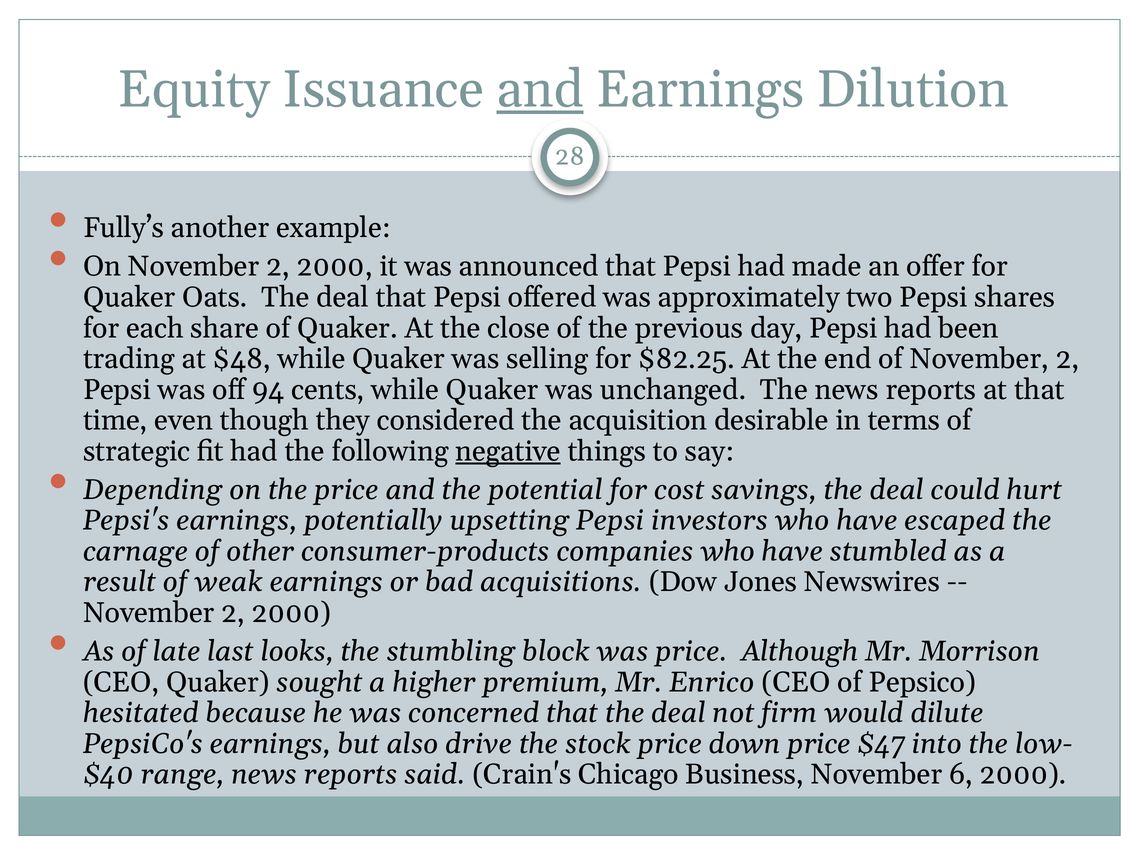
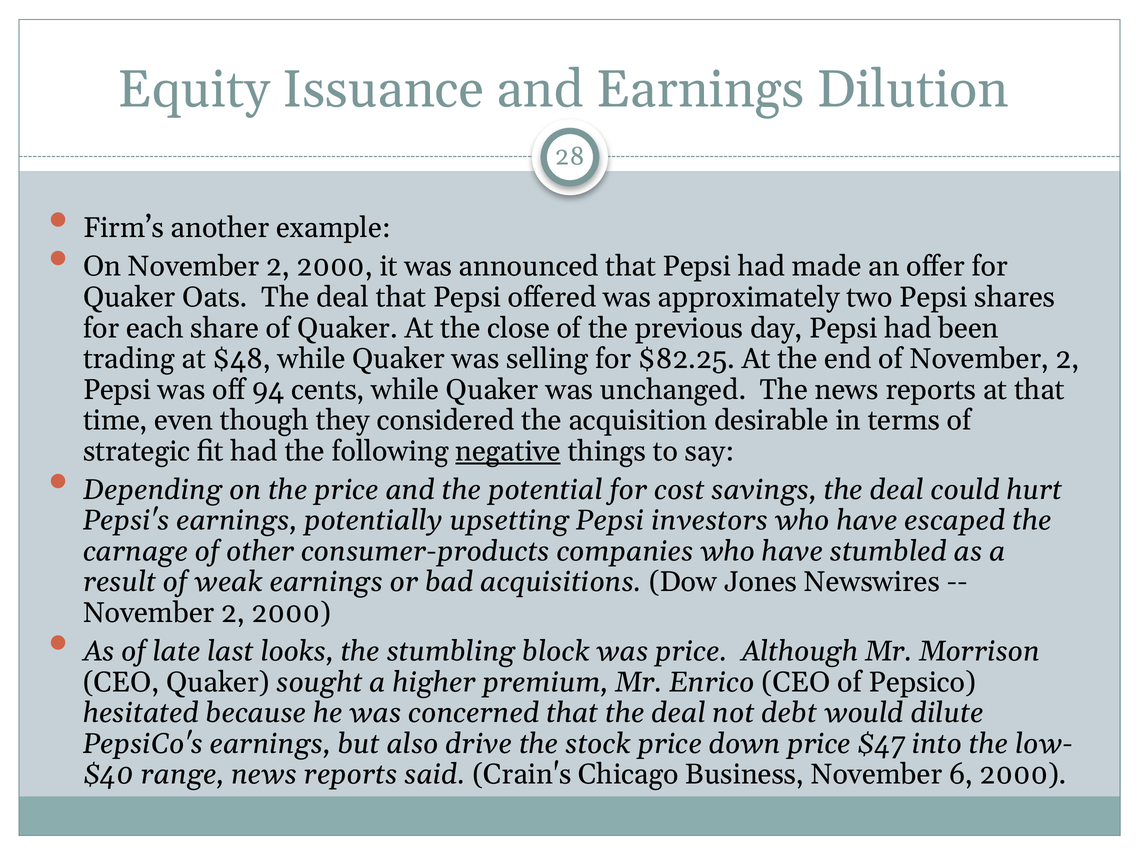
and at (540, 90) underline: present -> none
Fully’s: Fully’s -> Firm’s
firm: firm -> debt
